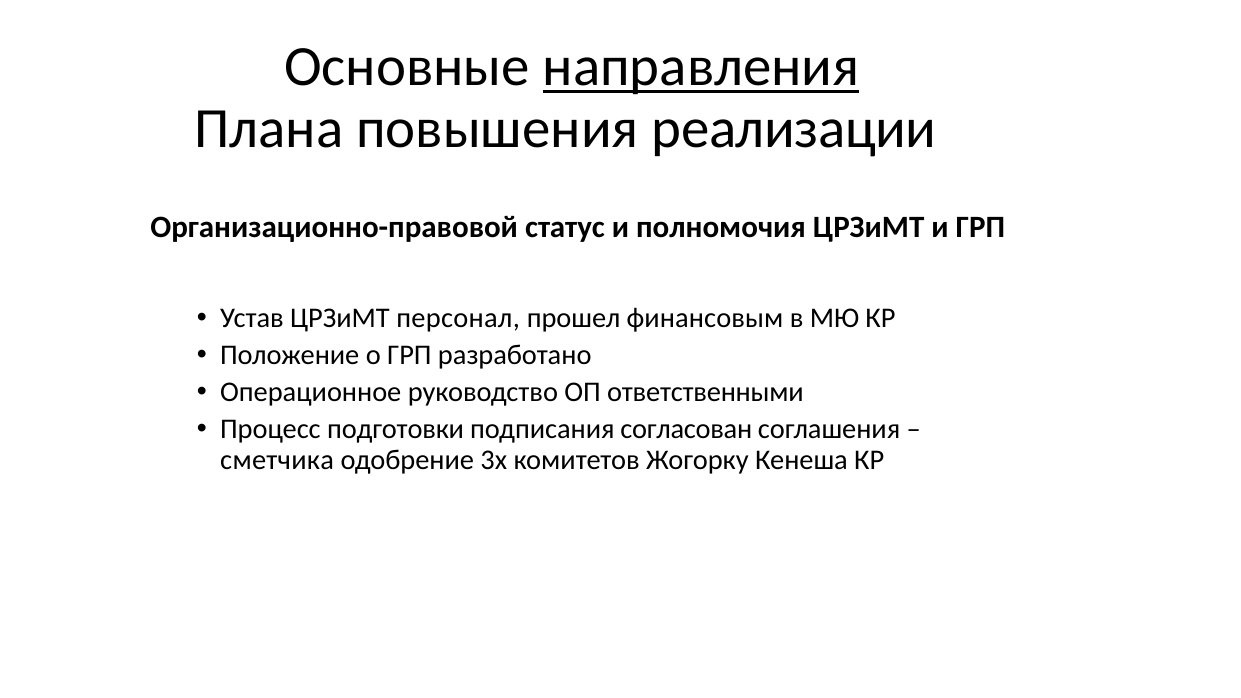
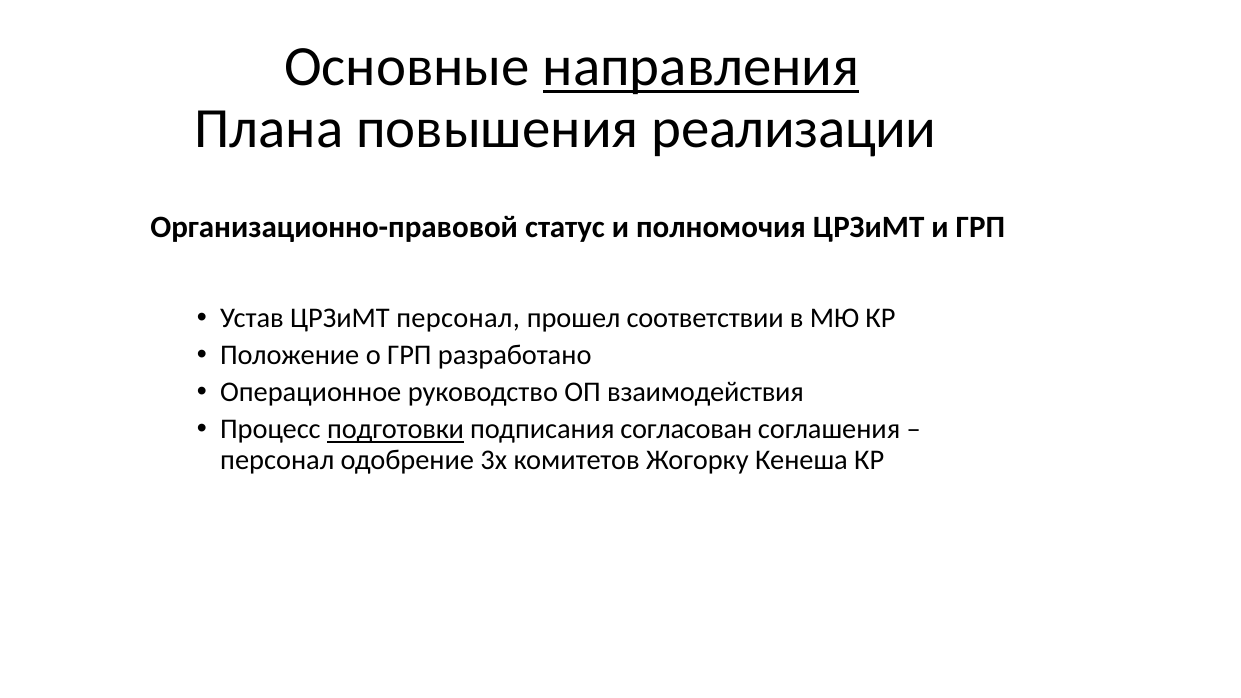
финансовым: финансовым -> соответствии
ответственными: ответственными -> взаимодействия
подготовки underline: none -> present
сметчика at (277, 460): сметчика -> персонал
